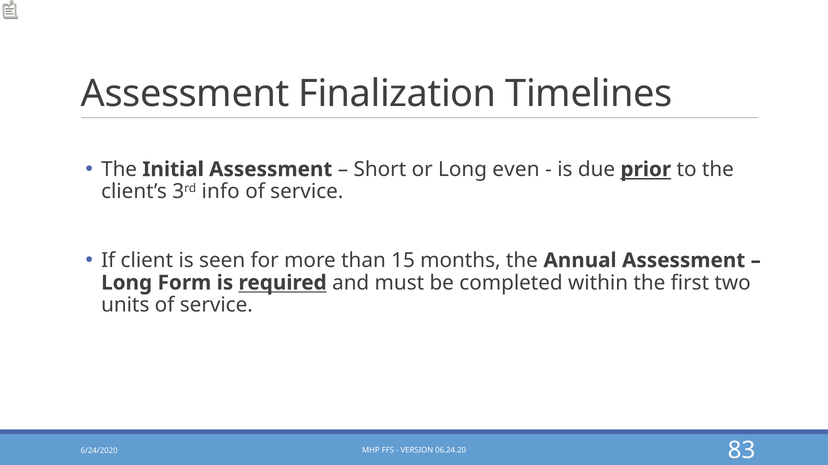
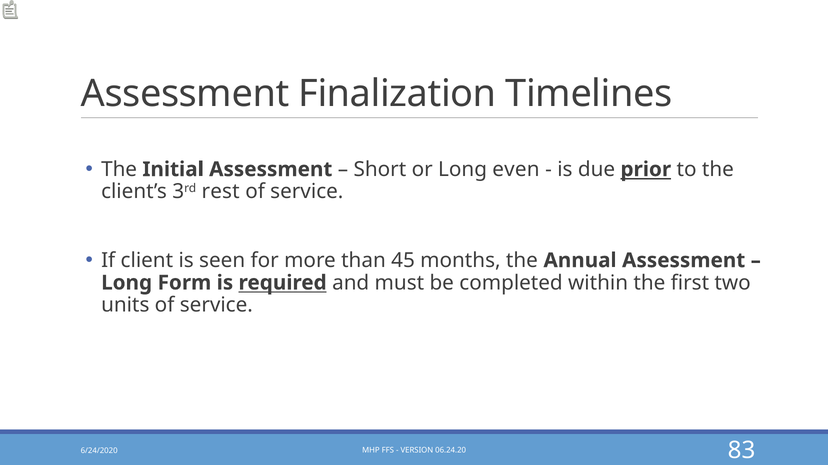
info: info -> rest
15: 15 -> 45
